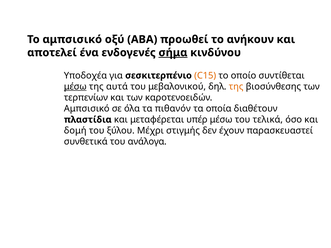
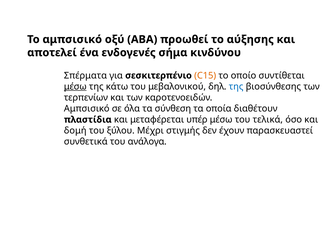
ανήκουν: ανήκουν -> αύξησης
σήμα underline: present -> none
Υποδοχέα: Υποδοχέα -> Σπέρματα
αυτά: αυτά -> κάτω
της at (236, 87) colour: orange -> blue
πιθανόν: πιθανόν -> σύνθεση
